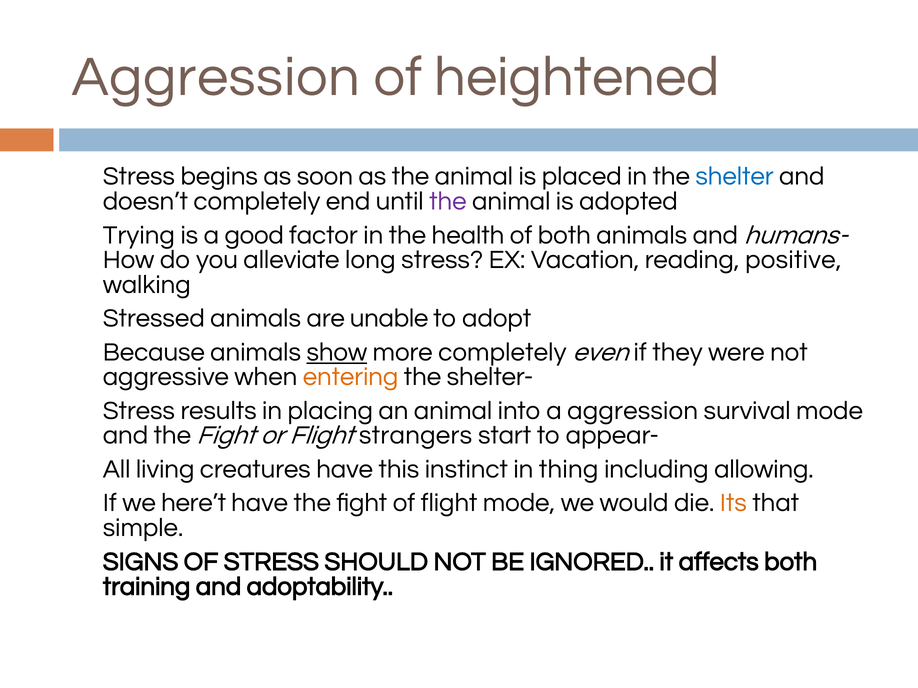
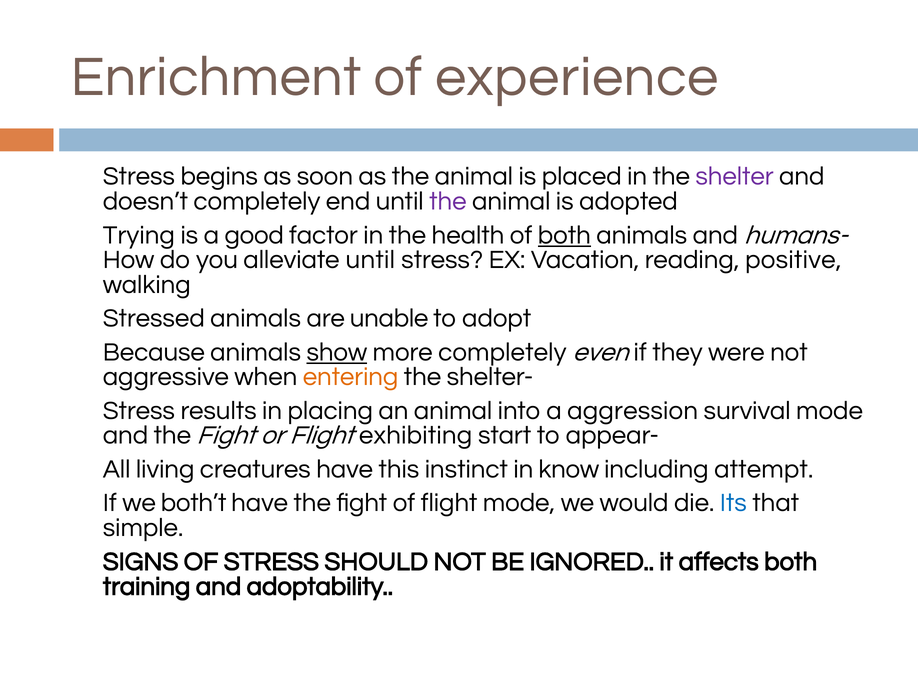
Aggression at (216, 77): Aggression -> Enrichment
heightened: heightened -> experience
shelter colour: blue -> purple
both at (564, 235) underline: none -> present
alleviate long: long -> until
strangers: strangers -> exhibiting
thing: thing -> know
allowing: allowing -> attempt
here’t: here’t -> both’t
Its colour: orange -> blue
